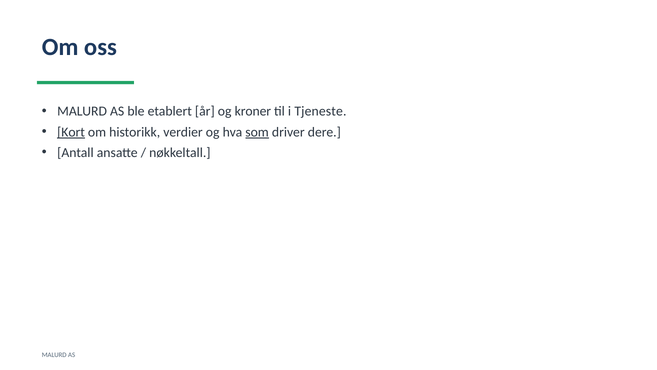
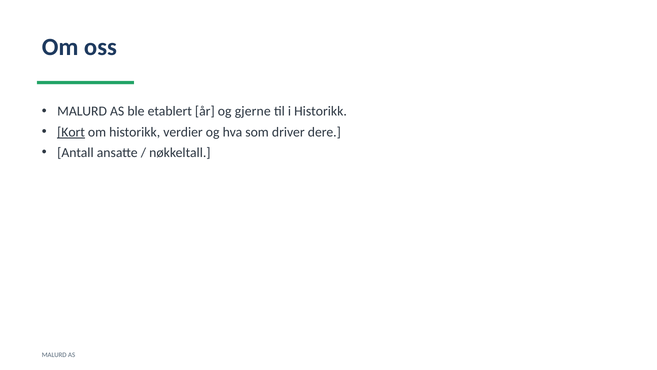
kroner: kroner -> gjerne
i Tjeneste: Tjeneste -> Historikk
som underline: present -> none
